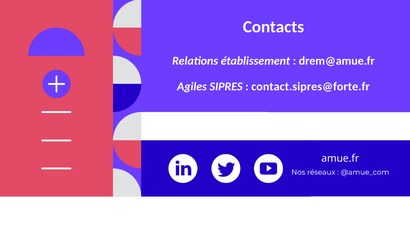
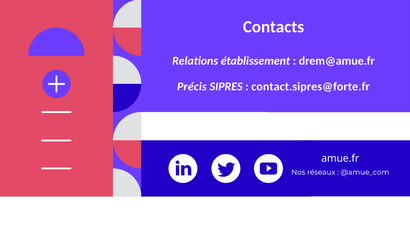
Agiles: Agiles -> Précis
